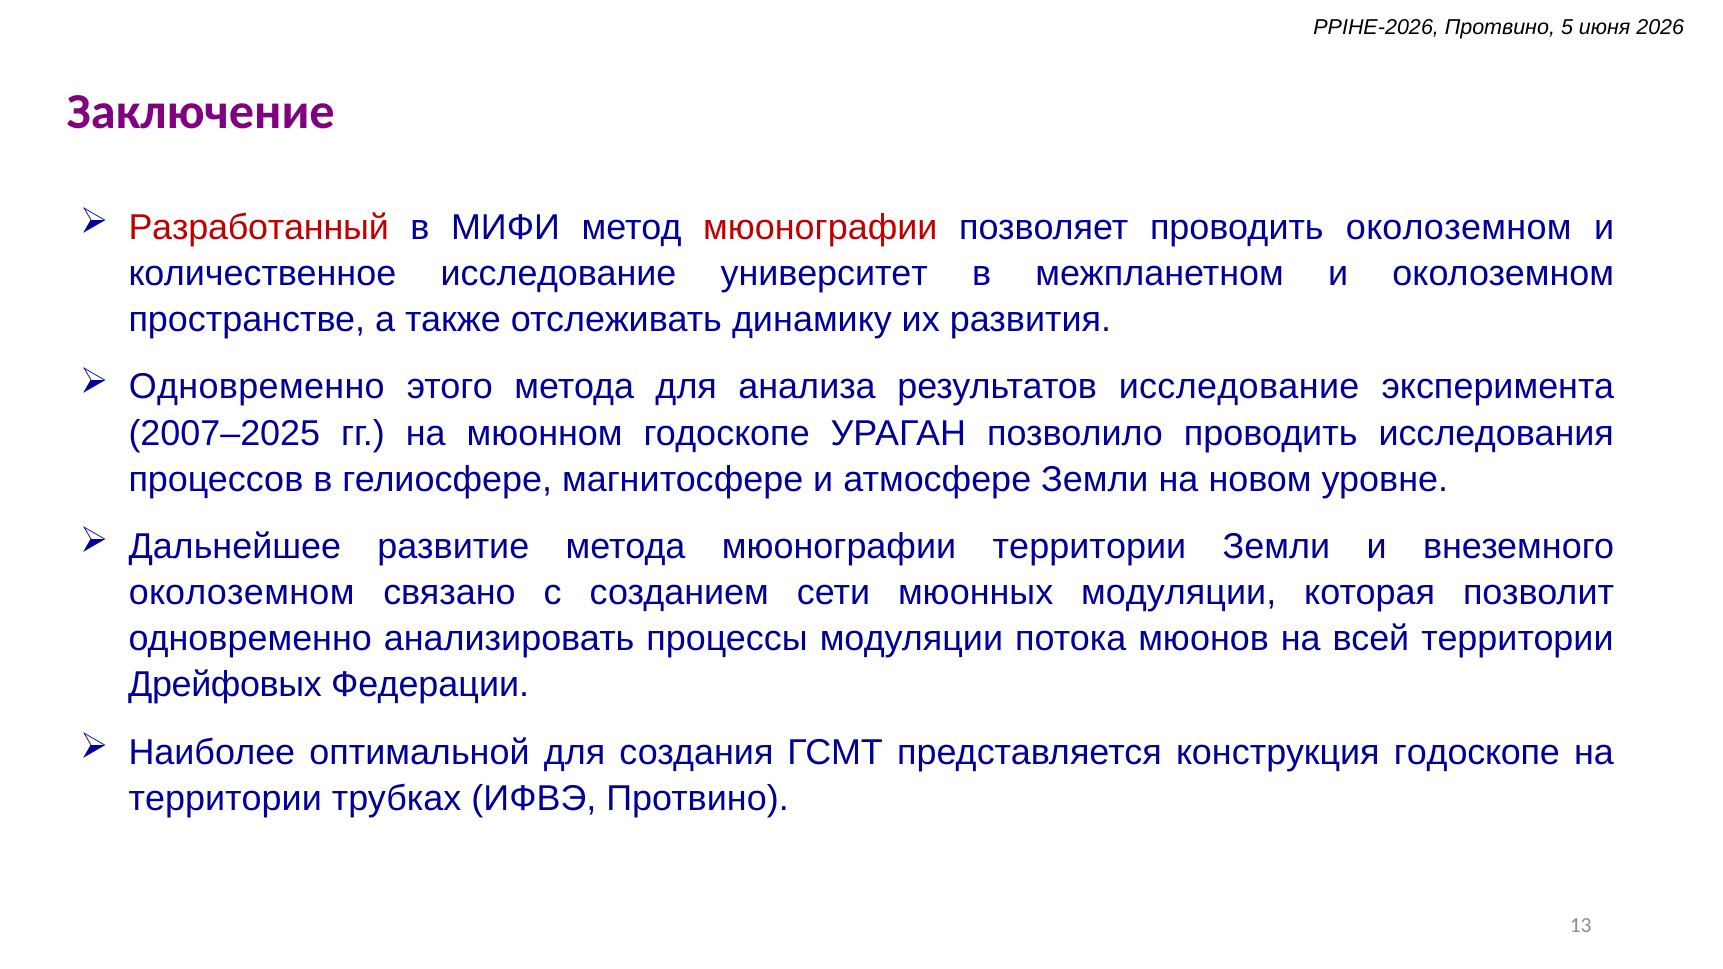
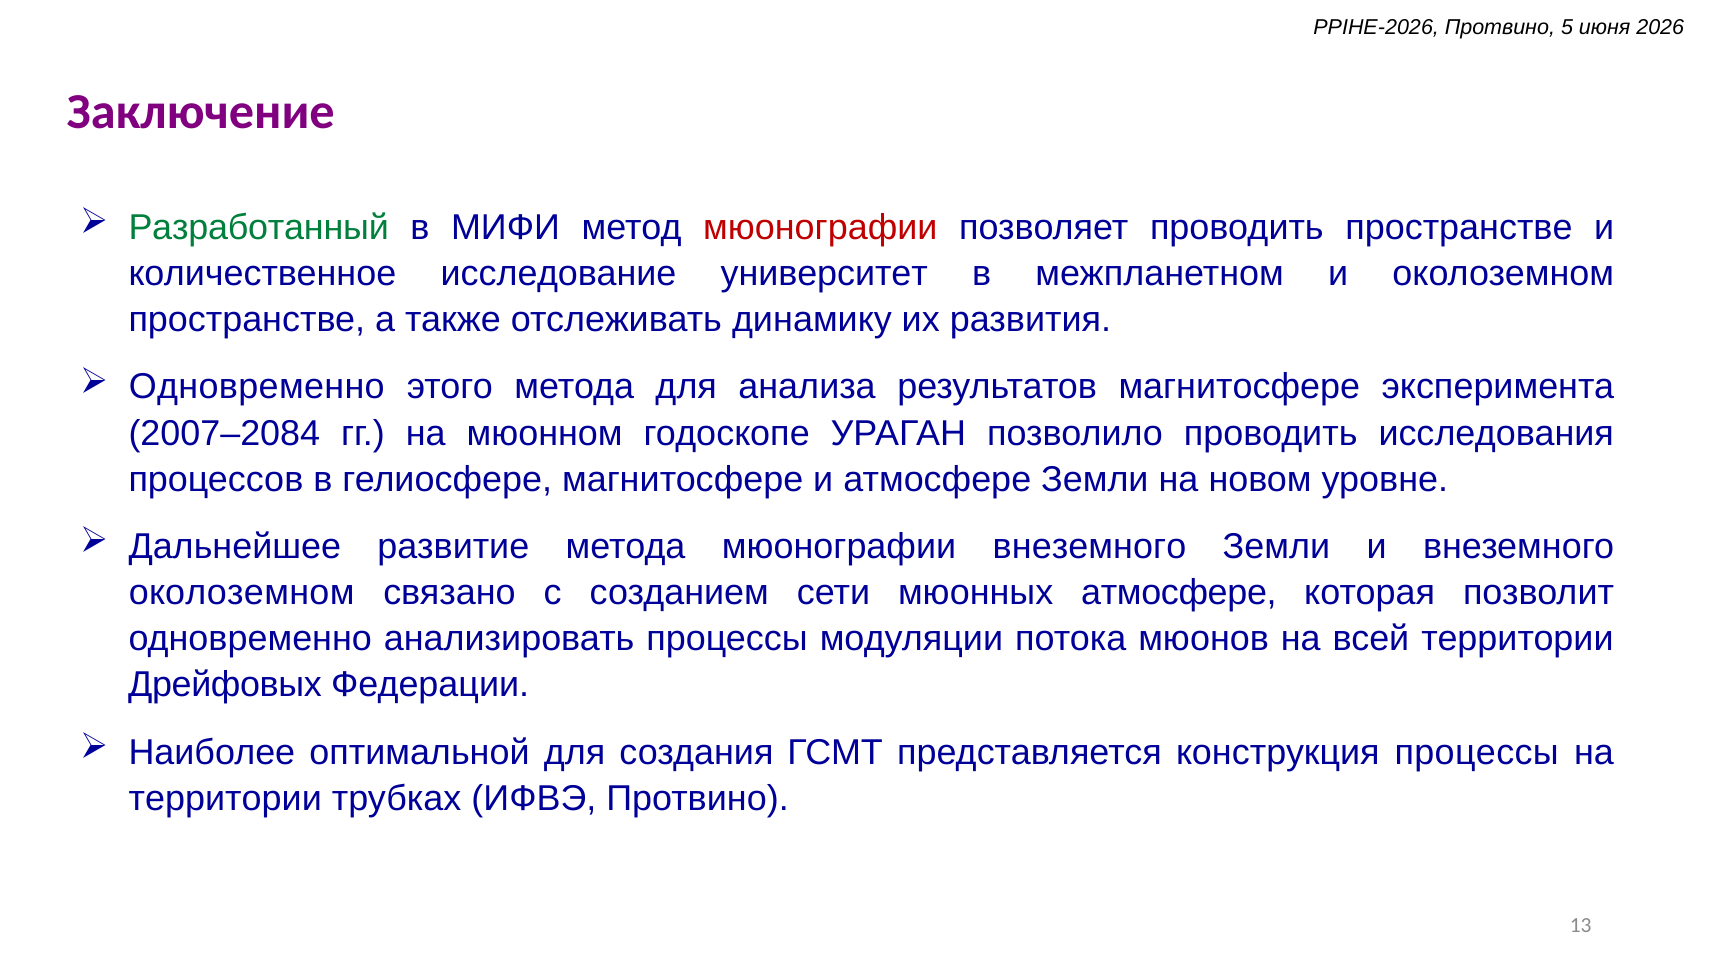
Разработанный colour: red -> green
проводить околоземном: околоземном -> пространстве
результатов исследование: исследование -> магнитосфере
2007–2025: 2007–2025 -> 2007–2084
мюонографии территории: территории -> внеземного
мюонных модуляции: модуляции -> атмосфере
конструкция годоскопе: годоскопе -> процессы
